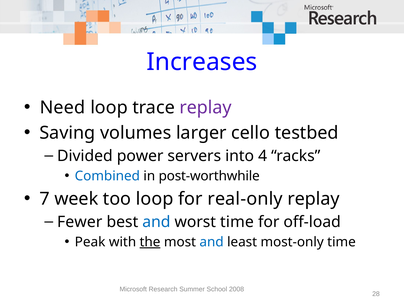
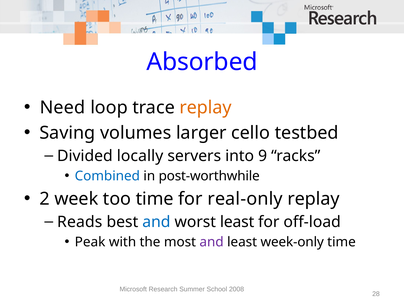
Increases: Increases -> Absorbed
replay at (206, 108) colour: purple -> orange
power: power -> locally
4: 4 -> 9
7: 7 -> 2
too loop: loop -> time
Fewer: Fewer -> Reads
worst time: time -> least
the underline: present -> none
and at (212, 242) colour: blue -> purple
most-only: most-only -> week-only
